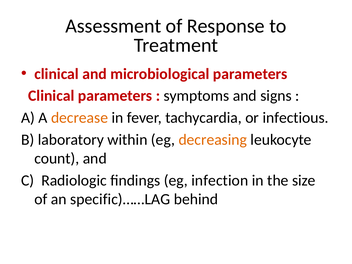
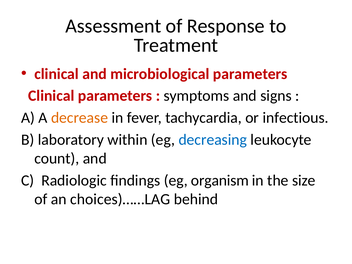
decreasing colour: orange -> blue
infection: infection -> organism
specific)……LAG: specific)……LAG -> choices)……LAG
